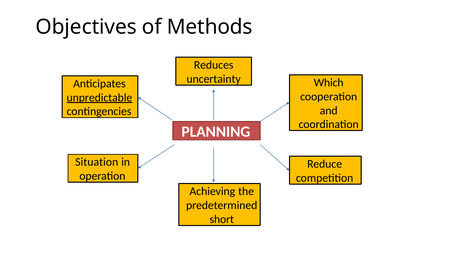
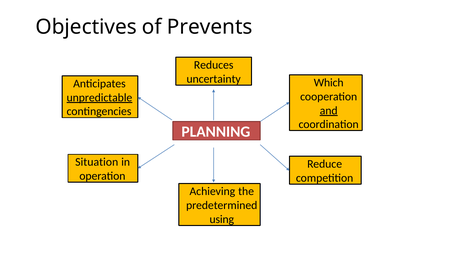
Methods: Methods -> Prevents
and underline: none -> present
short: short -> using
